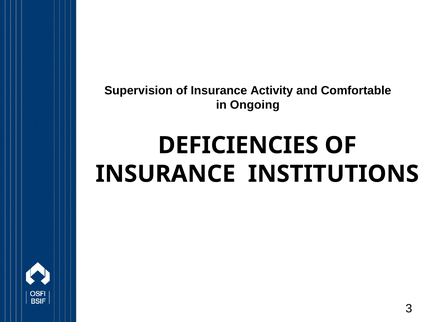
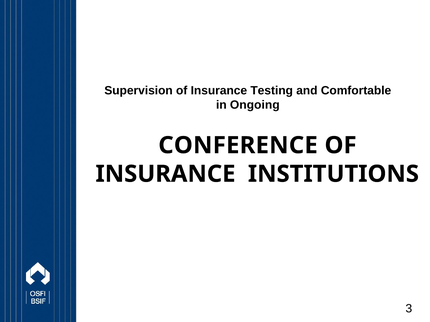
Activity: Activity -> Testing
DEFICIENCIES: DEFICIENCIES -> CONFERENCE
